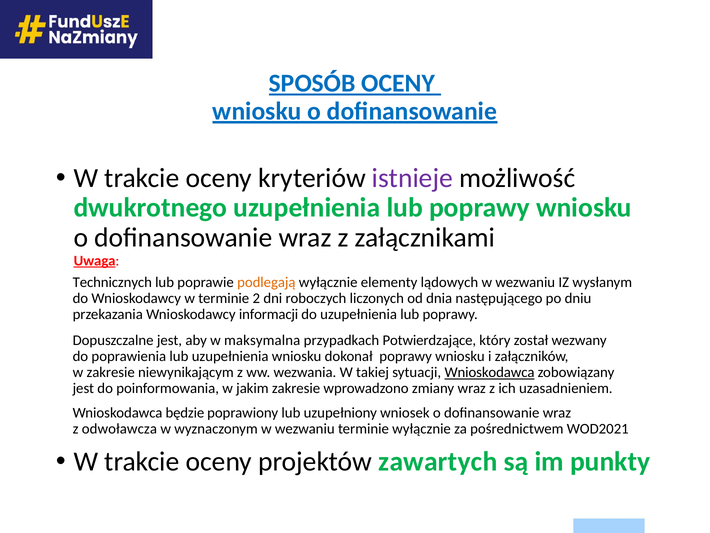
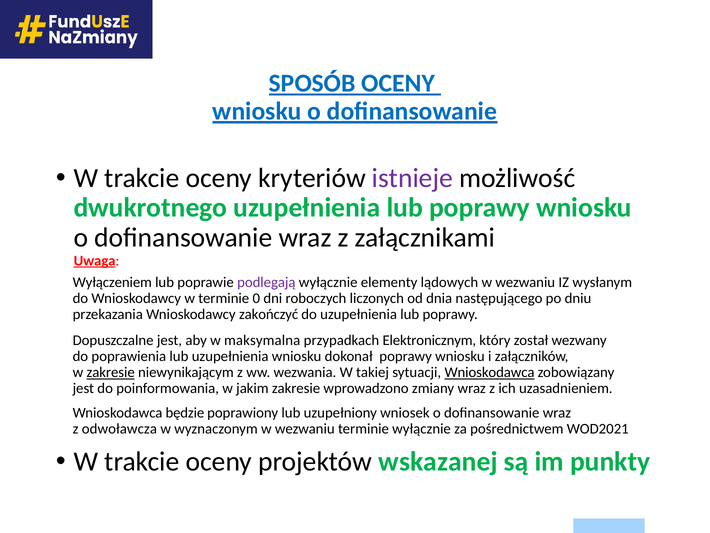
Technicznych: Technicznych -> Wyłączeniem
podlegają colour: orange -> purple
2: 2 -> 0
informacji: informacji -> zakończyć
Potwierdzające: Potwierdzające -> Elektronicznym
zakresie at (111, 372) underline: none -> present
zawartych: zawartych -> wskazanej
